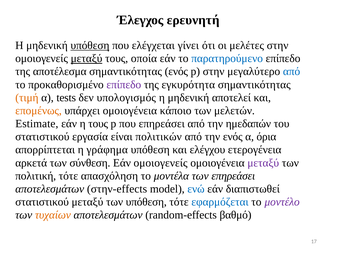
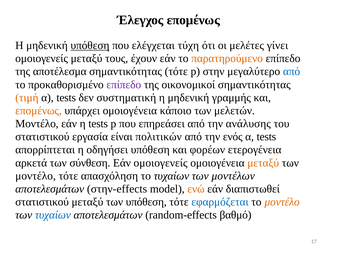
Έλεγχος ερευνητή: ερευνητή -> επομένως
γίνει: γίνει -> τύχη
μελέτες στην: στην -> γίνει
μεταξύ at (87, 58) underline: present -> none
οποία: οποία -> έχουν
παρατηρούμενο colour: blue -> orange
σημαντικότητας ενός: ενός -> τότε
εγκυρότητα: εγκυρότητα -> οικονομικοί
υπολογισμός: υπολογισμός -> συστηματική
αποτελεί: αποτελεί -> γραμμής
Estimate at (37, 124): Estimate -> Μοντέλο
η τους: τους -> tests
ημεδαπών: ημεδαπών -> ανάλυσης
όρια at (266, 137): όρια -> tests
γράφημα: γράφημα -> οδηγήσει
ελέγχου: ελέγχου -> φορέων
μεταξύ at (263, 163) colour: purple -> orange
πολιτική at (36, 176): πολιτική -> μοντέλο
το μοντέλα: μοντέλα -> τυχαίων
των επηρεάσει: επηρεάσει -> μοντέλων
ενώ colour: blue -> orange
μοντέλο at (282, 202) colour: purple -> orange
τυχαίων at (53, 215) colour: orange -> blue
